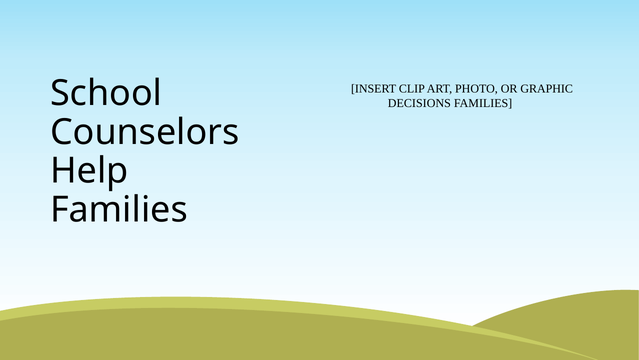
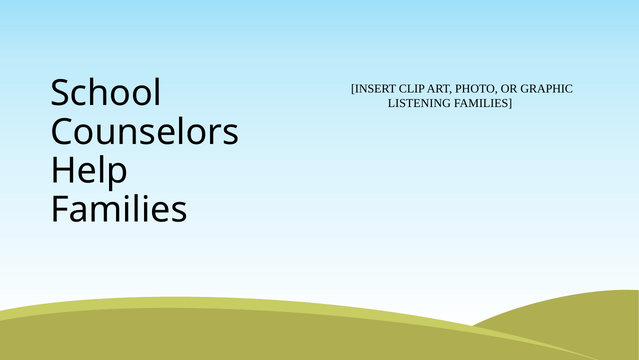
DECISIONS: DECISIONS -> LISTENING
